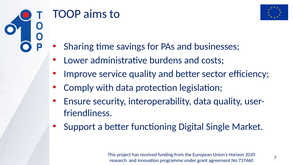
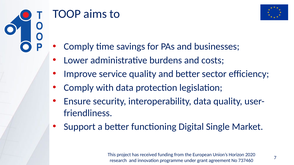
Sharing at (79, 47): Sharing -> Comply
